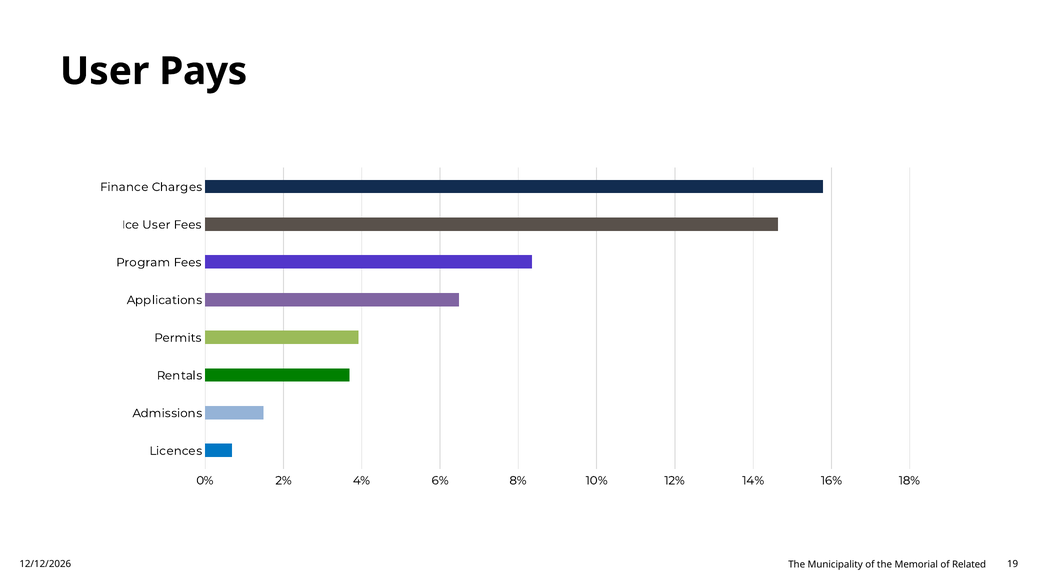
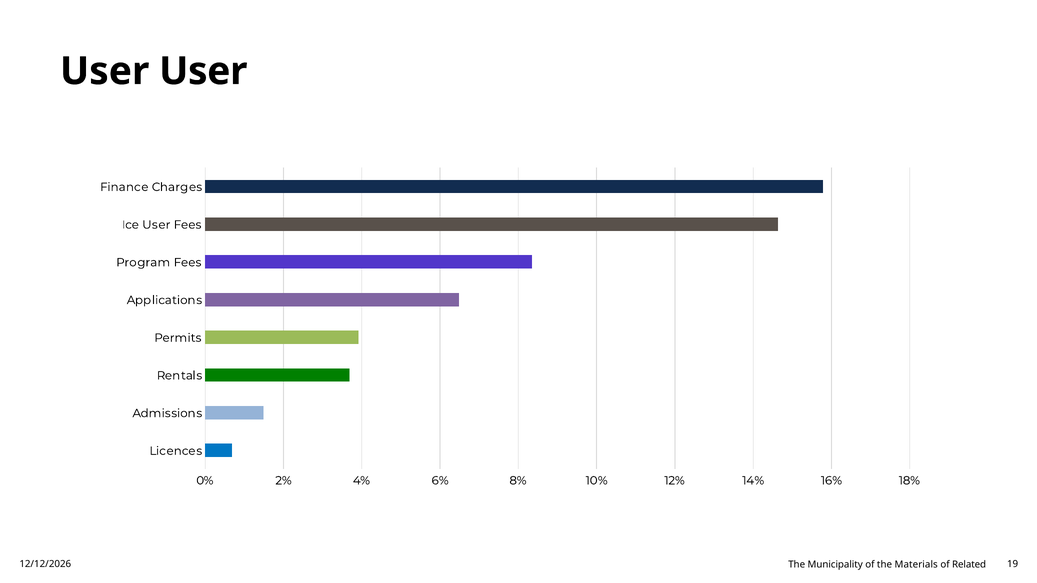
User Pays: Pays -> User
Memorial: Memorial -> Materials
